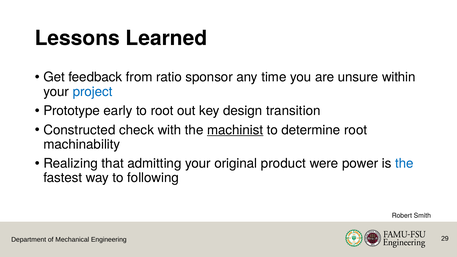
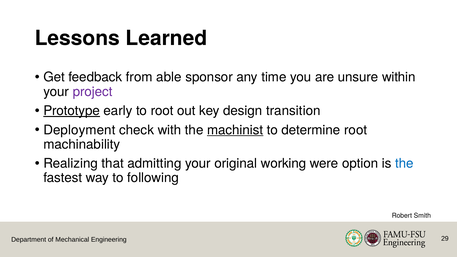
ratio: ratio -> able
project colour: blue -> purple
Prototype underline: none -> present
Constructed: Constructed -> Deployment
product: product -> working
power: power -> option
